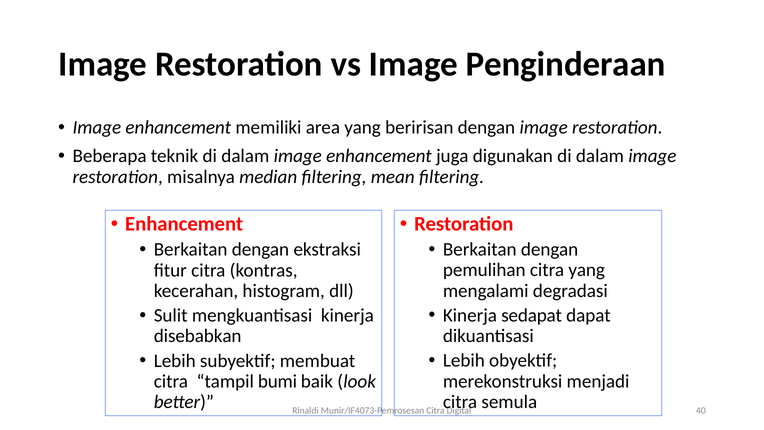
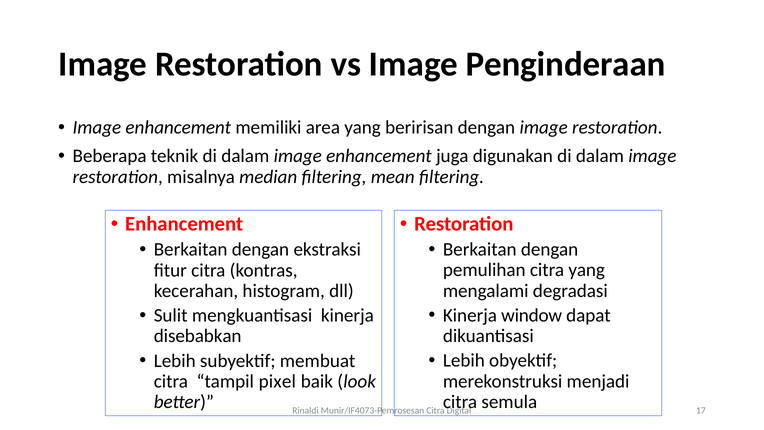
sedapat: sedapat -> window
bumi: bumi -> pixel
40: 40 -> 17
